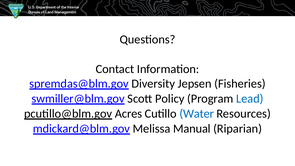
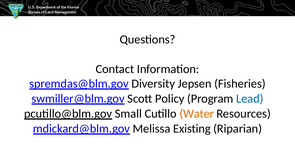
Acres: Acres -> Small
Water colour: blue -> orange
Manual: Manual -> Existing
